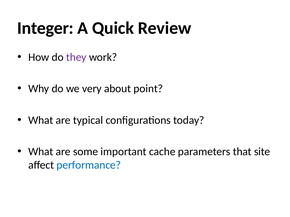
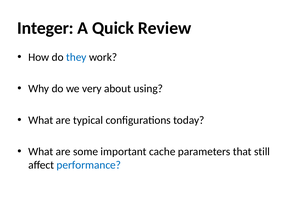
they colour: purple -> blue
point: point -> using
site: site -> still
